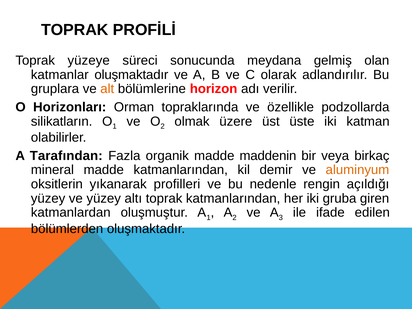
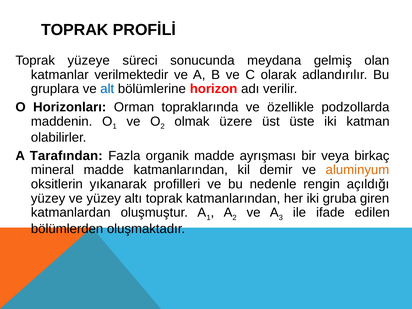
katmanlar oluşmaktadır: oluşmaktadır -> verilmektedir
alt colour: orange -> blue
silikatların: silikatların -> maddenin
maddenin: maddenin -> ayrışması
